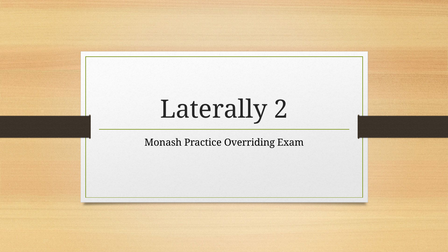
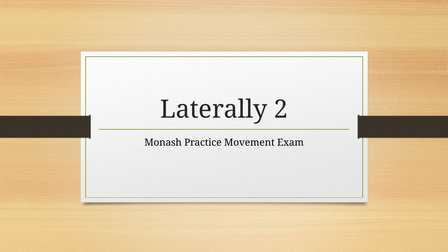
Overriding: Overriding -> Movement
